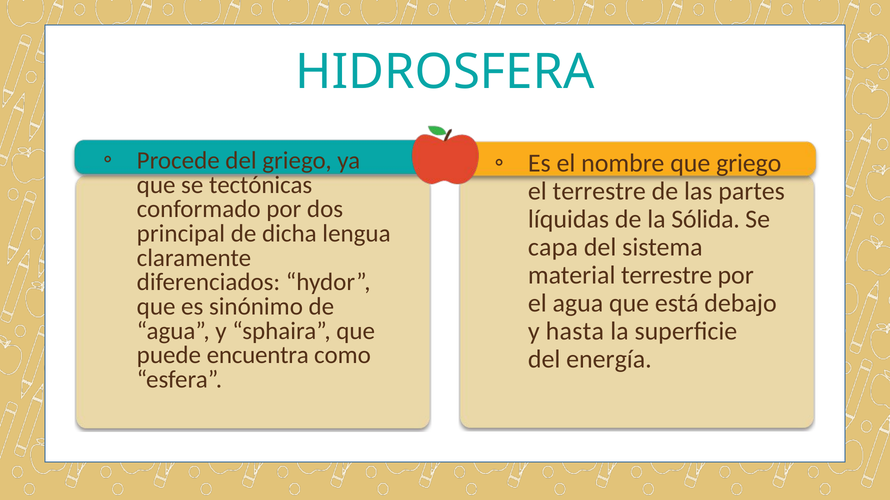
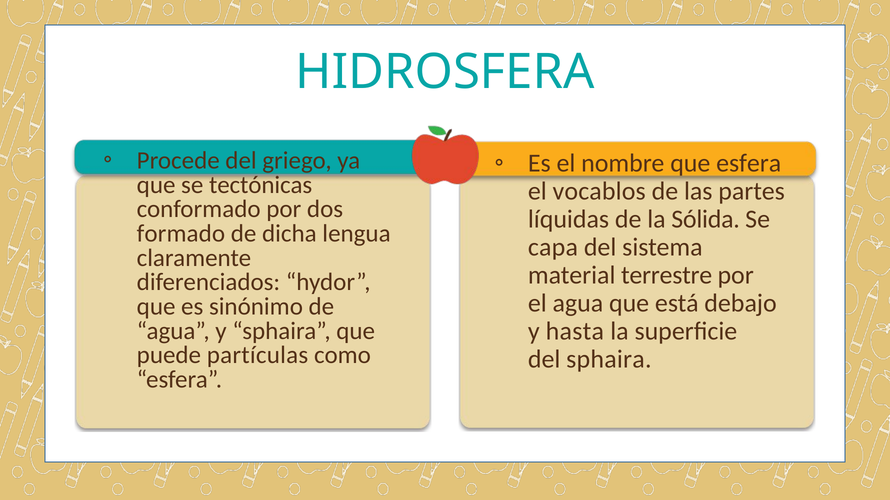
que griego: griego -> esfera
el terrestre: terrestre -> vocablos
principal: principal -> formado
encuentra: encuentra -> partículas
del energía: energía -> sphaira
